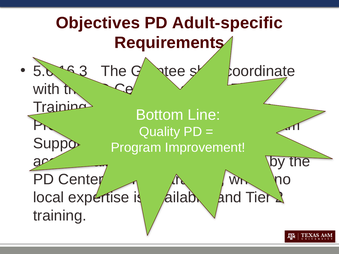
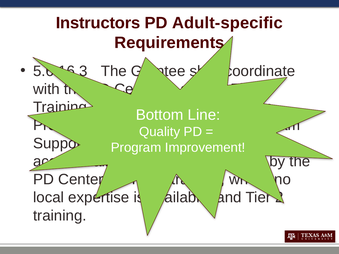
Objectives: Objectives -> Instructors
